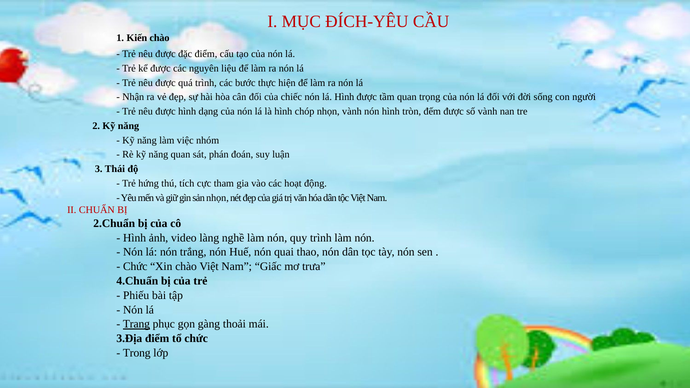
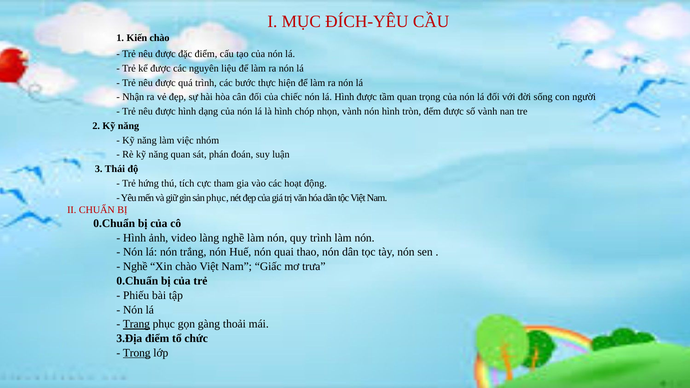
sản nhọn: nhọn -> phục
2.Chuẩn at (114, 224): 2.Chuẩn -> 0.Chuẩn
Chức at (135, 267): Chức -> Nghề
4.Chuẩn at (137, 281): 4.Chuẩn -> 0.Chuẩn
Trong underline: none -> present
